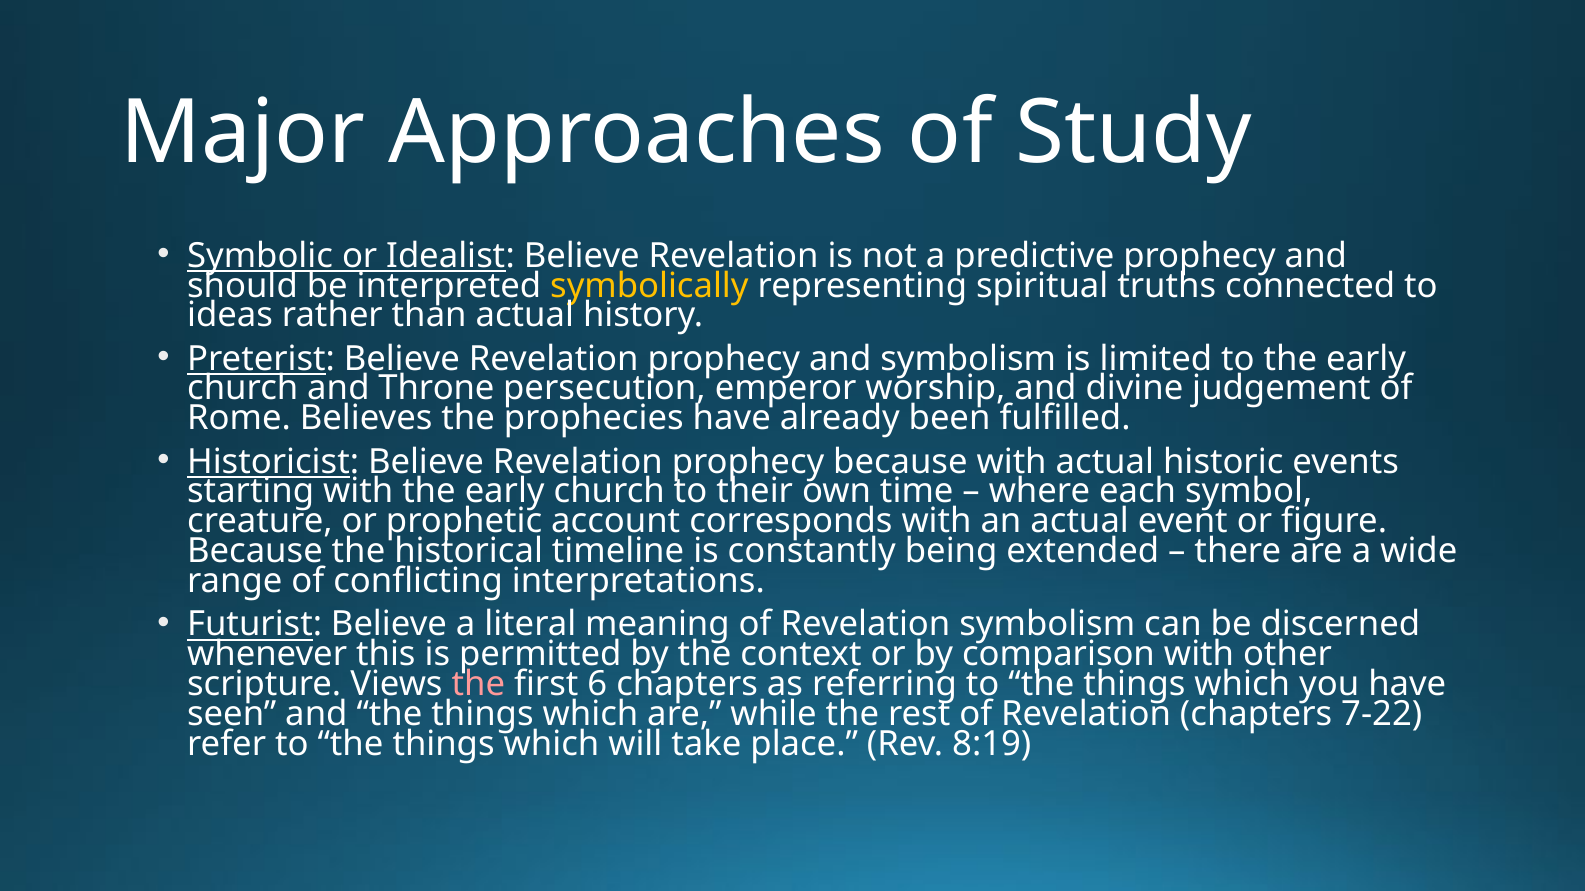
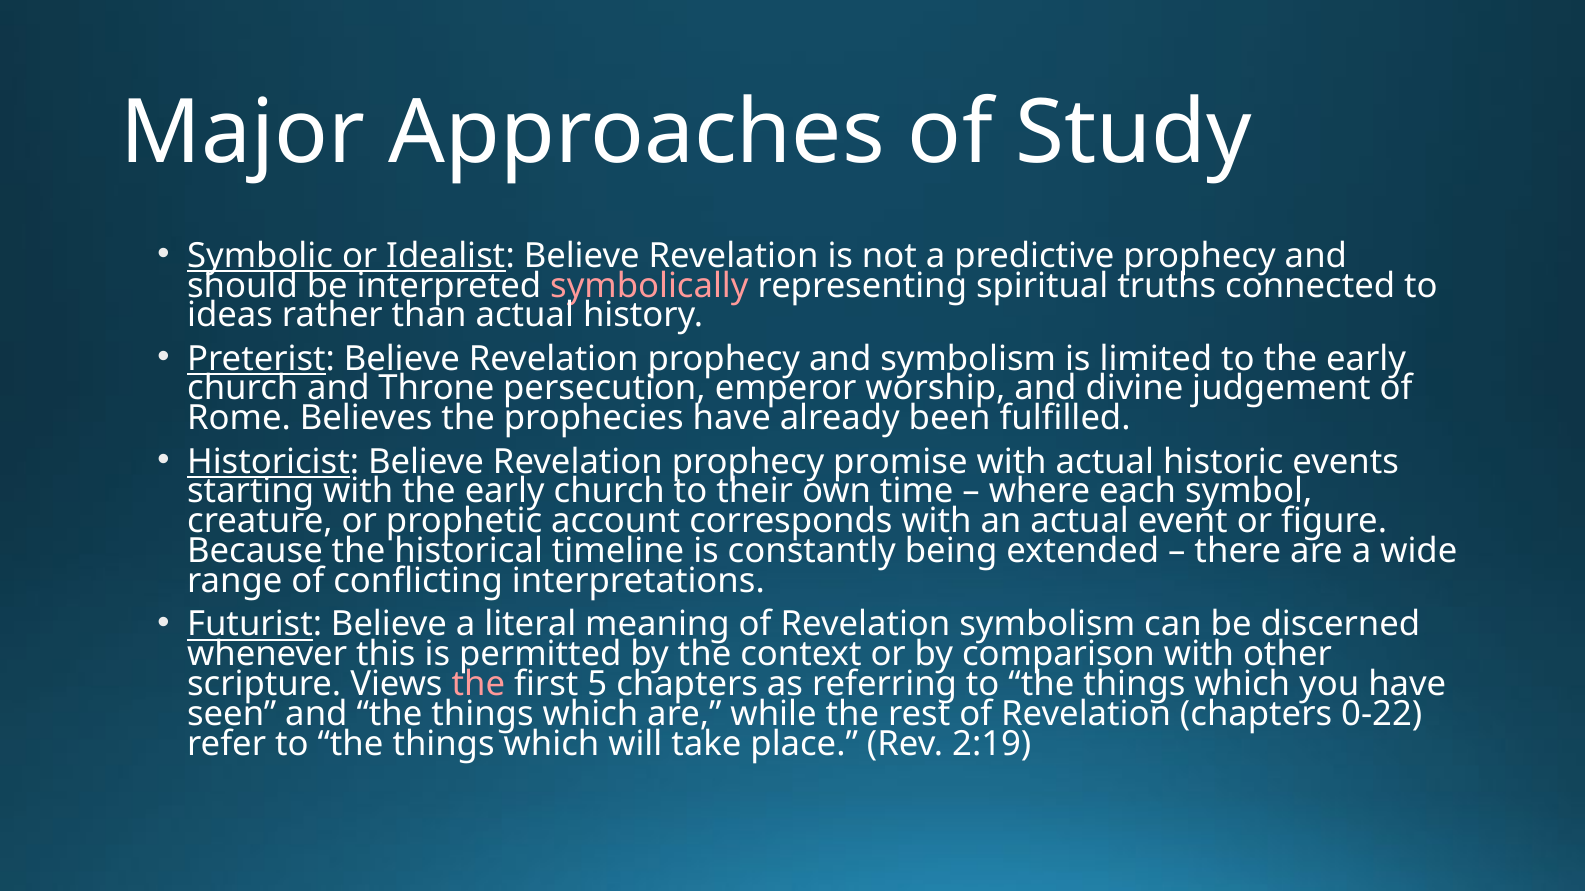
symbolically colour: yellow -> pink
prophecy because: because -> promise
6: 6 -> 5
7-22: 7-22 -> 0-22
8:19: 8:19 -> 2:19
